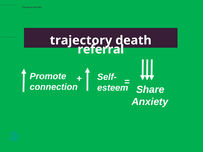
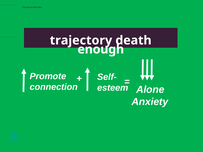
referral: referral -> enough
Share: Share -> Alone
